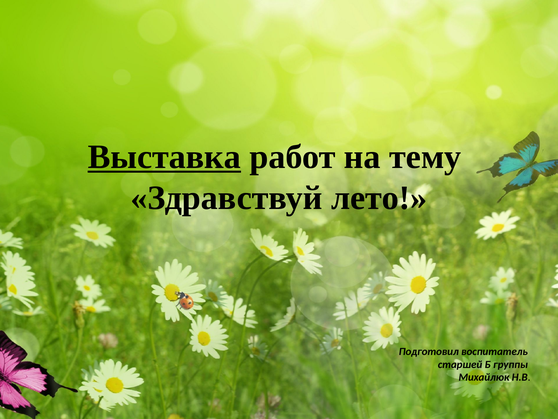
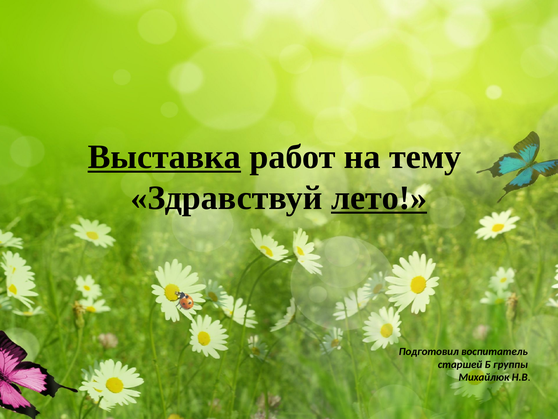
лето underline: none -> present
